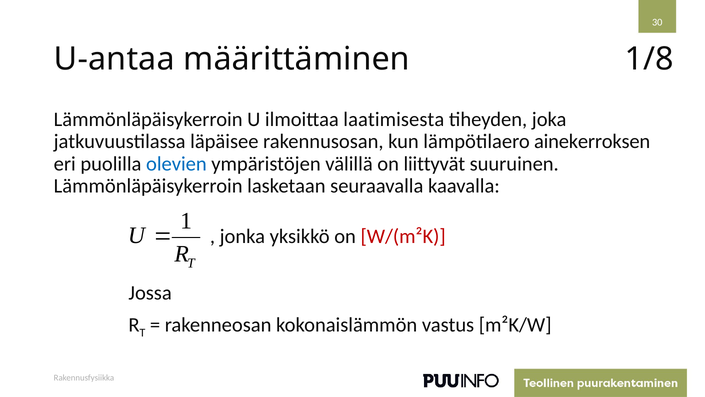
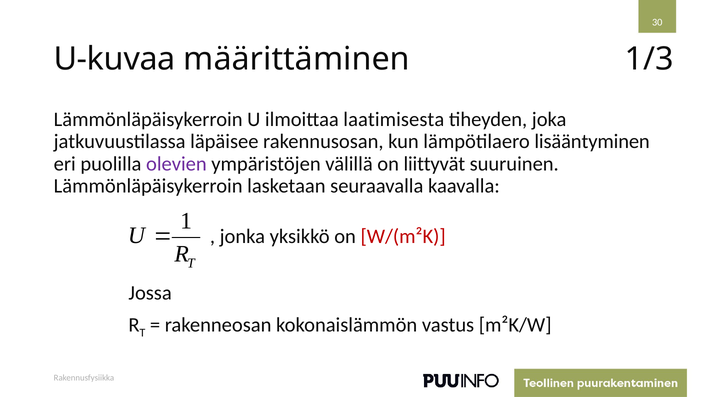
U-antaa: U-antaa -> U-kuvaa
1/8: 1/8 -> 1/3
ainekerroksen: ainekerroksen -> lisääntyminen
olevien colour: blue -> purple
